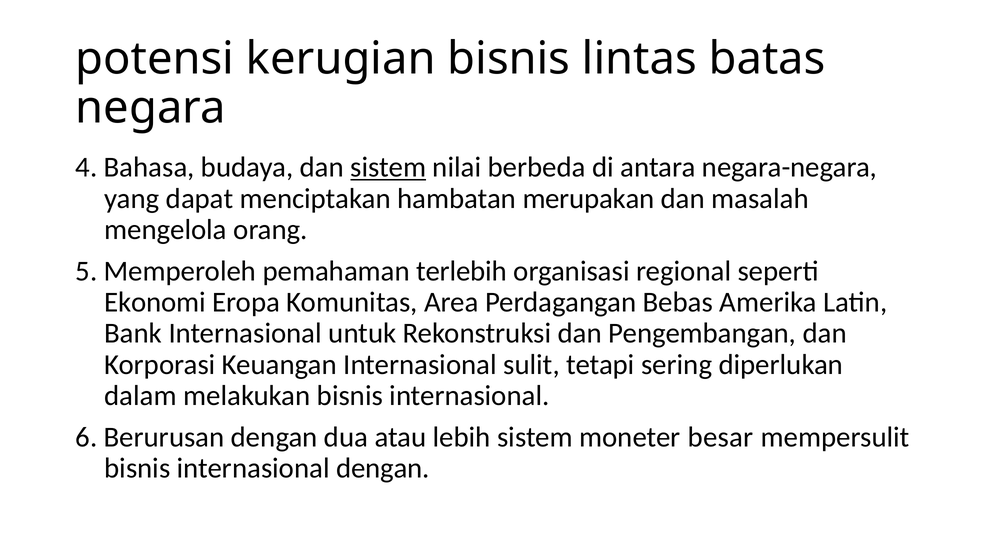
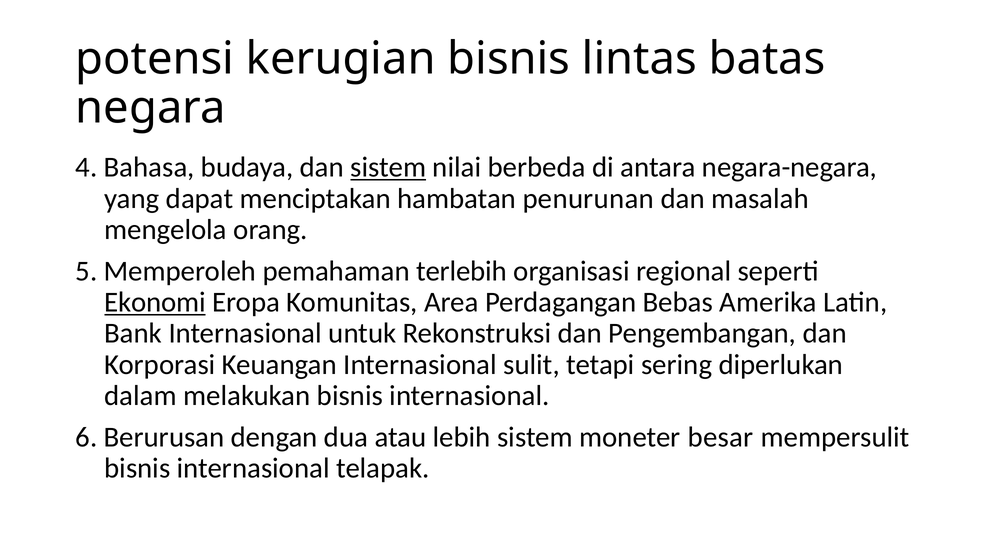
merupakan: merupakan -> penurunan
Ekonomi underline: none -> present
internasional dengan: dengan -> telapak
